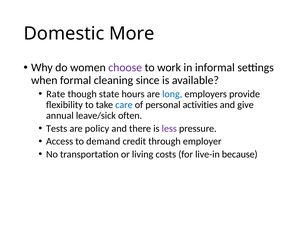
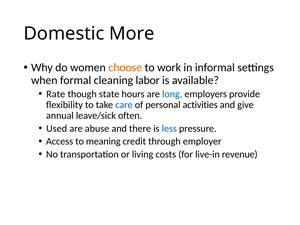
choose colour: purple -> orange
since: since -> labor
Tests: Tests -> Used
policy: policy -> abuse
less colour: purple -> blue
demand: demand -> meaning
because: because -> revenue
